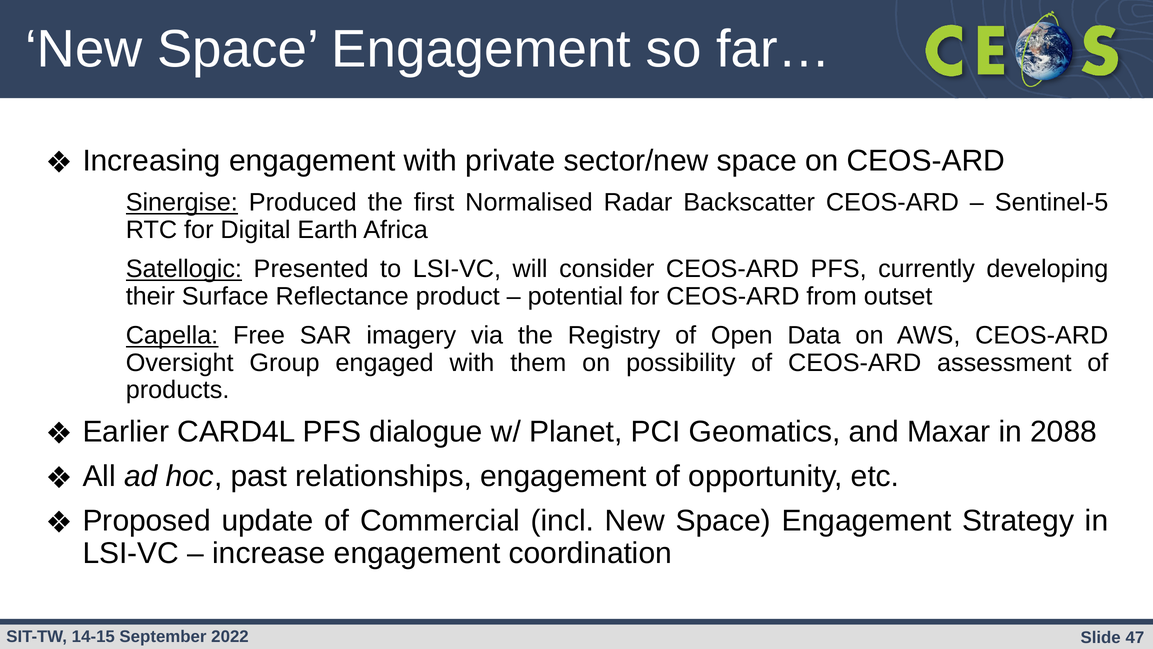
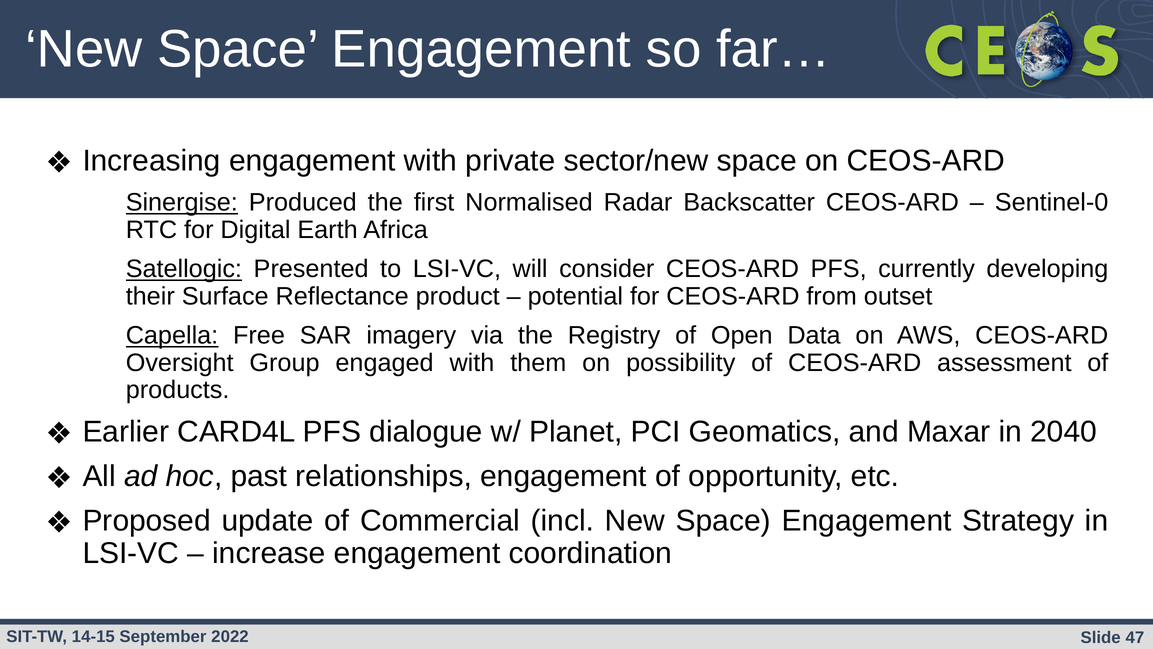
Sentinel-5: Sentinel-5 -> Sentinel-0
2088: 2088 -> 2040
